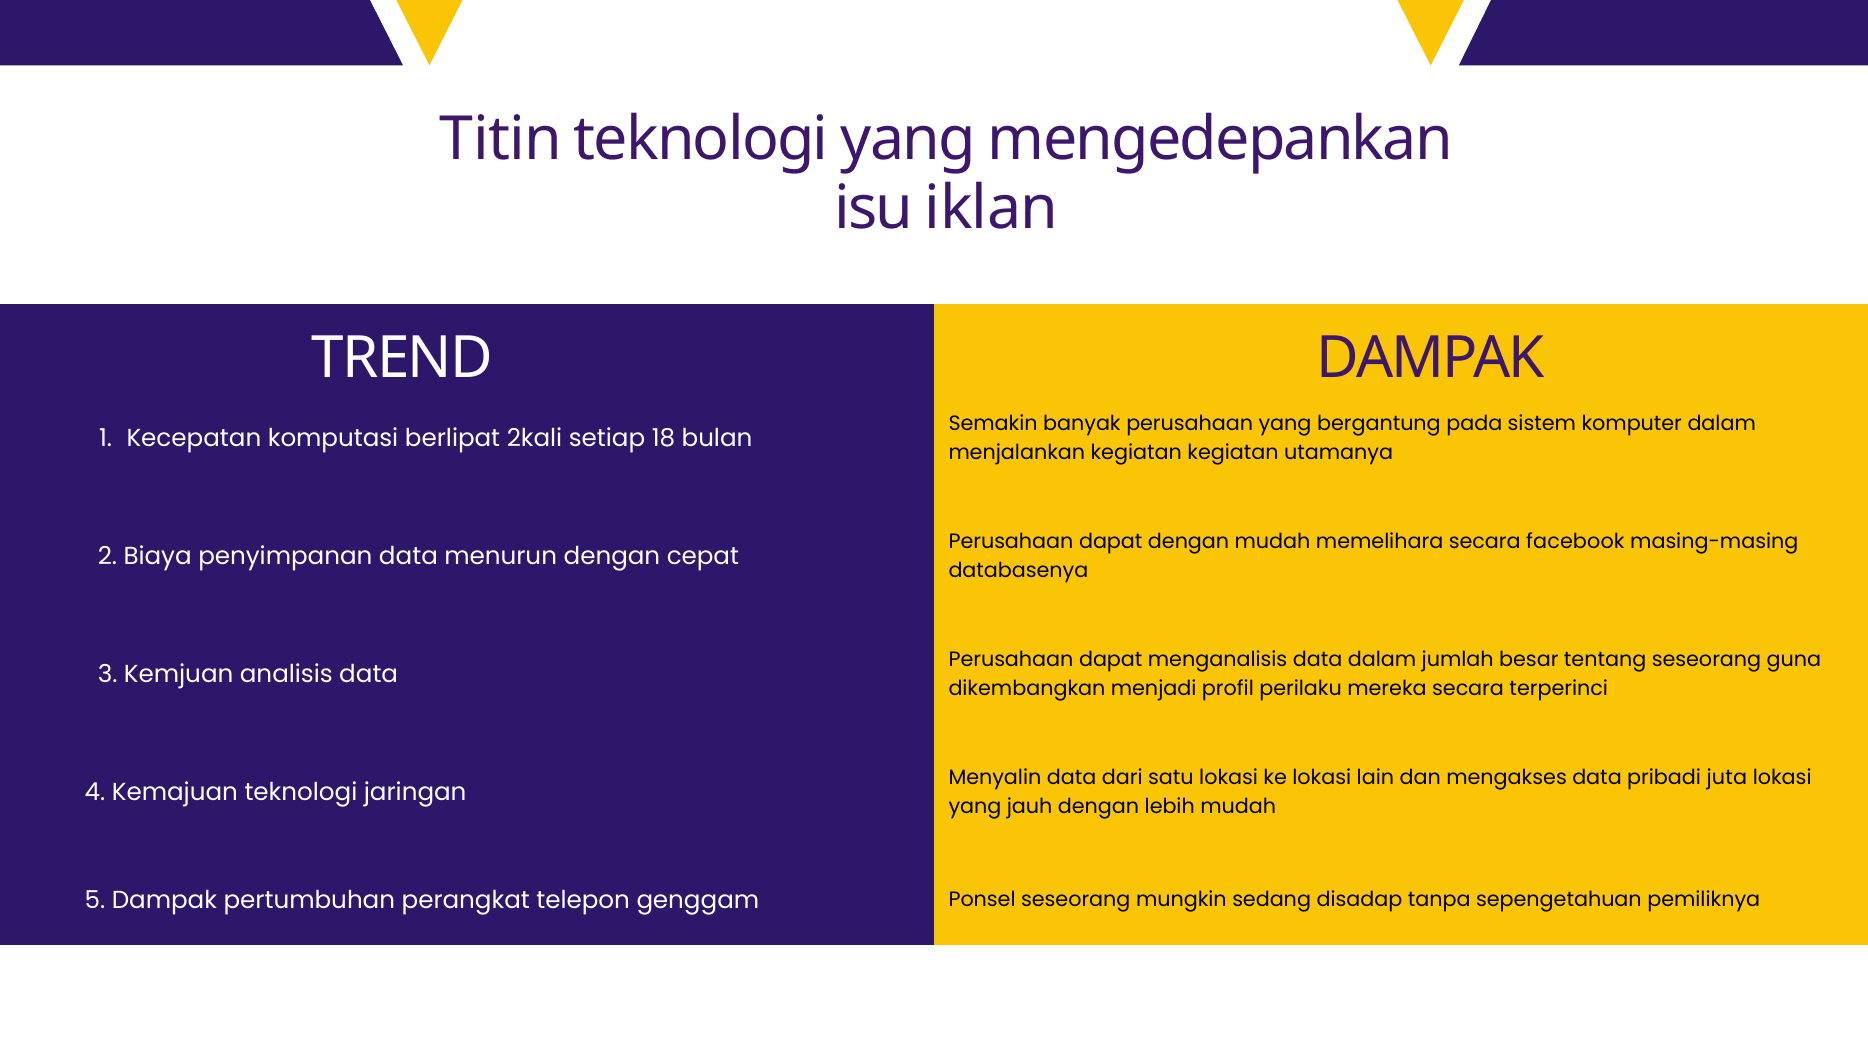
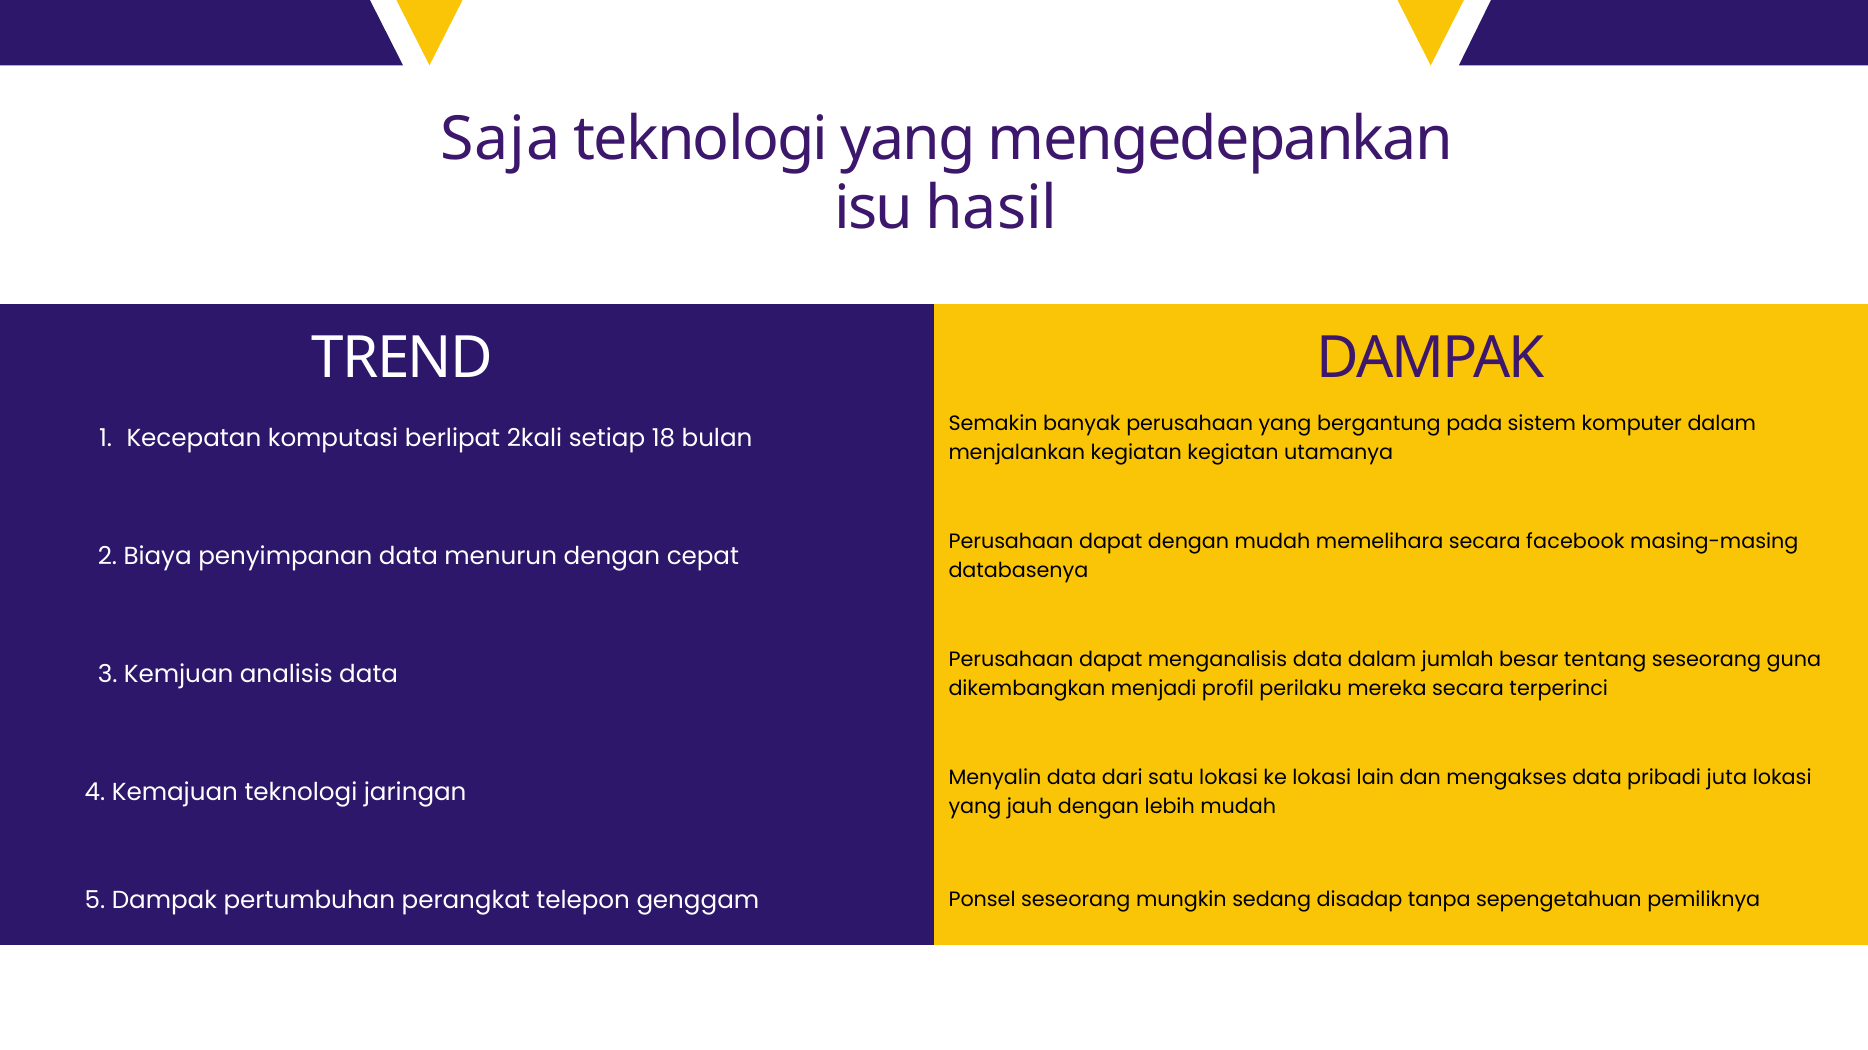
Titin: Titin -> Saja
iklan: iklan -> hasil
